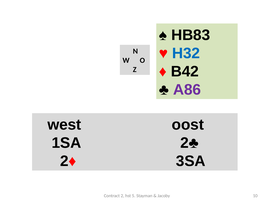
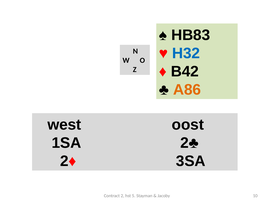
A86 colour: purple -> orange
